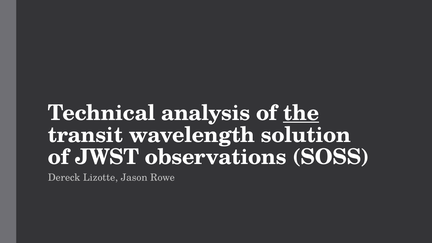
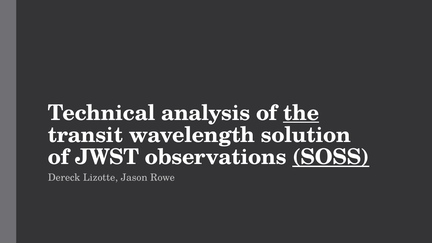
SOSS underline: none -> present
